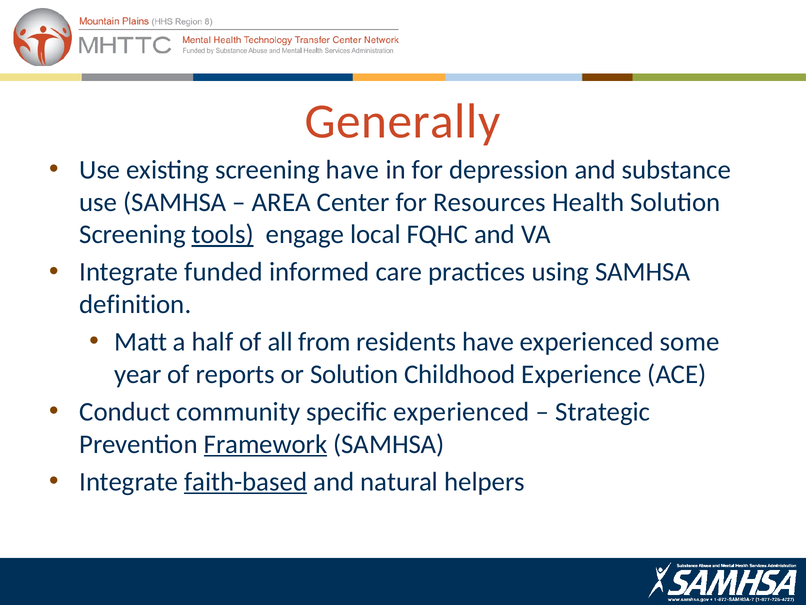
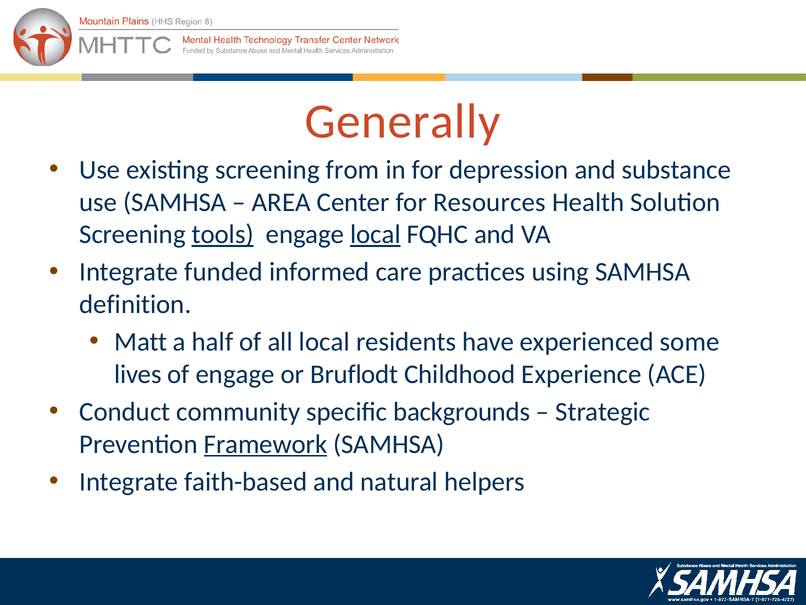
screening have: have -> from
local at (375, 234) underline: none -> present
all from: from -> local
year: year -> lives
of reports: reports -> engage
or Solution: Solution -> Bruflodt
specific experienced: experienced -> backgrounds
faith-based underline: present -> none
